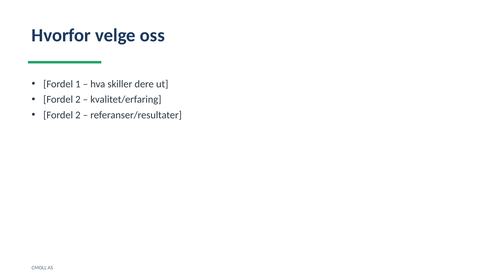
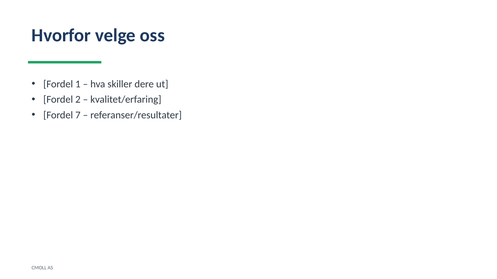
2 at (78, 115): 2 -> 7
